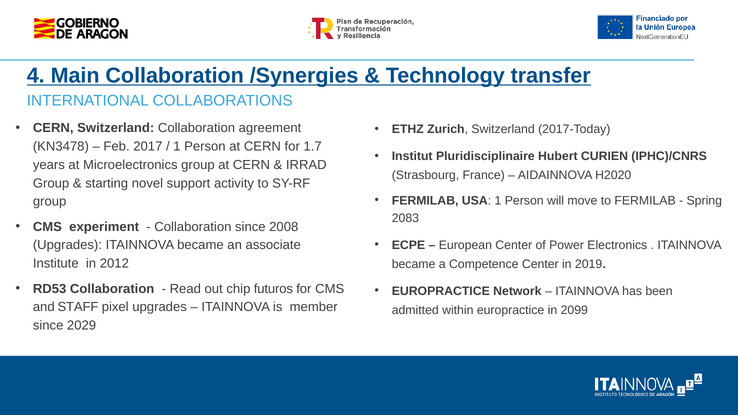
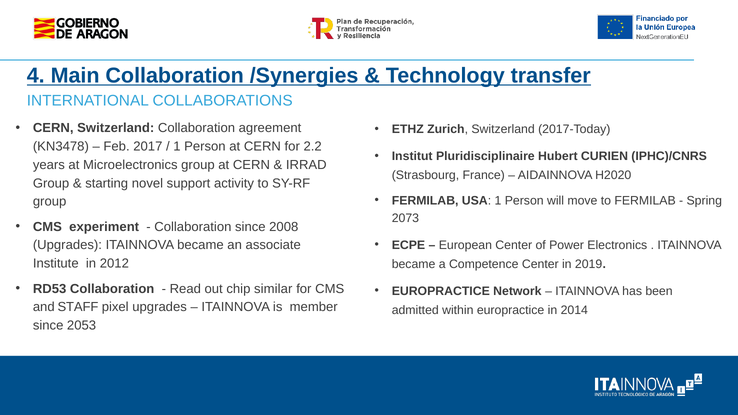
1.7: 1.7 -> 2.2
2083: 2083 -> 2073
futuros: futuros -> similar
2099: 2099 -> 2014
2029: 2029 -> 2053
